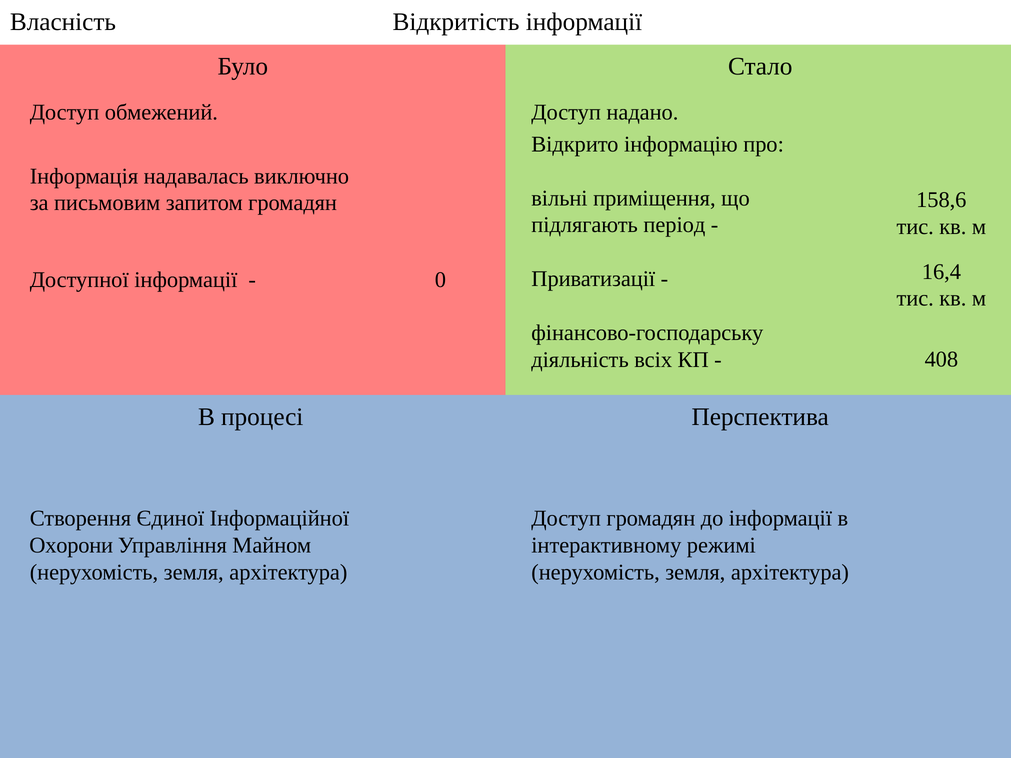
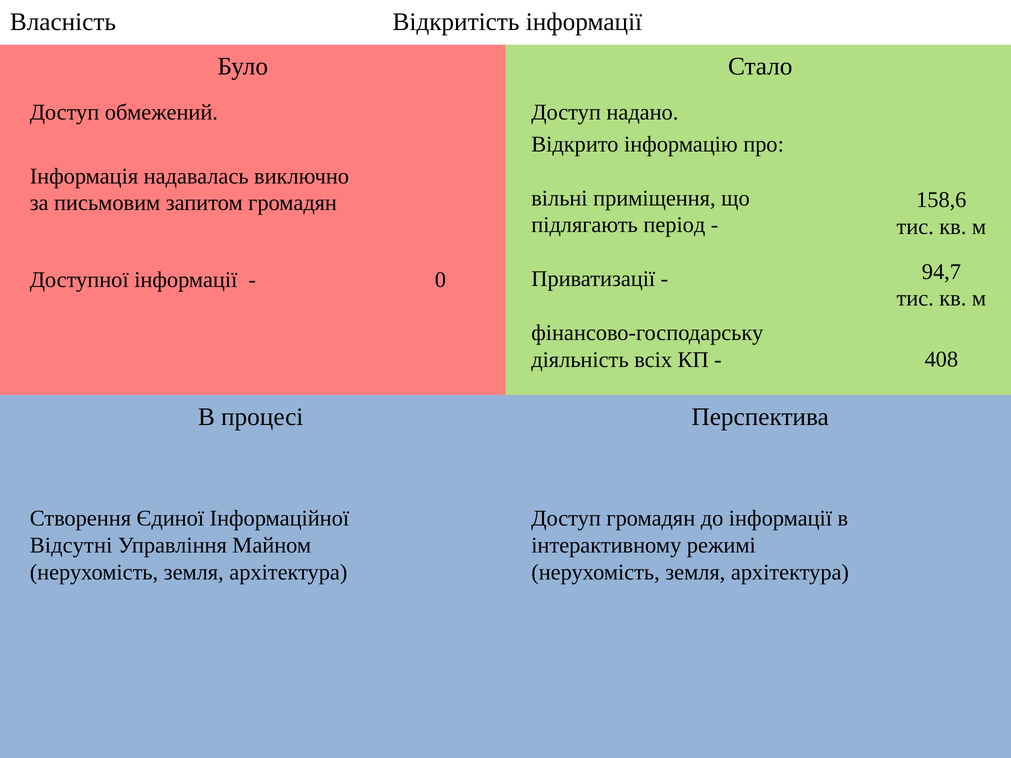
16,4: 16,4 -> 94,7
Охорони: Охорони -> Відсутні
